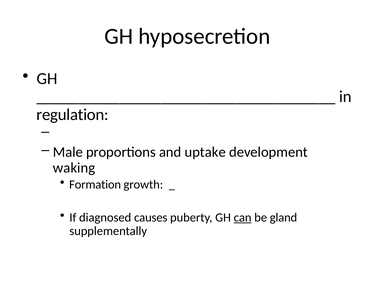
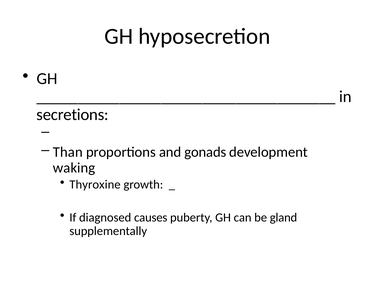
regulation: regulation -> secretions
Male: Male -> Than
uptake: uptake -> gonads
Formation: Formation -> Thyroxine
can underline: present -> none
